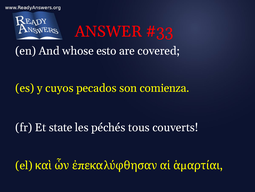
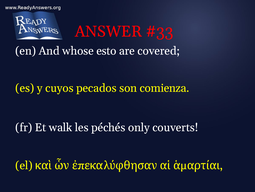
state: state -> walk
tous: tous -> only
